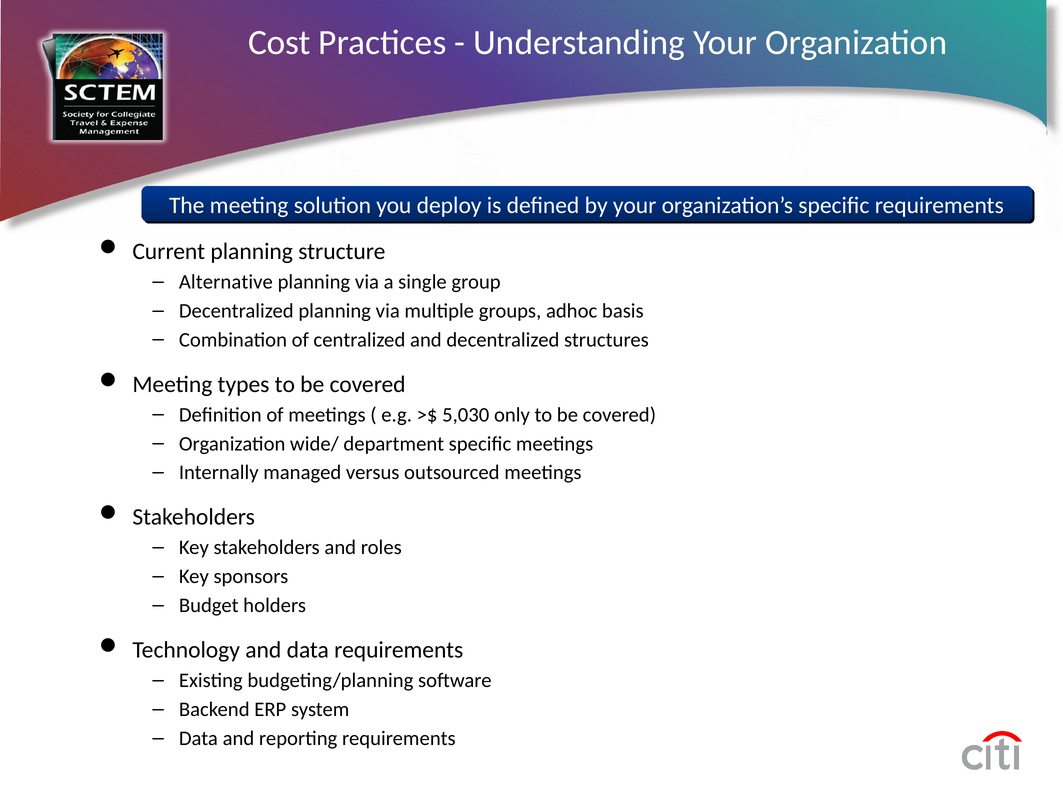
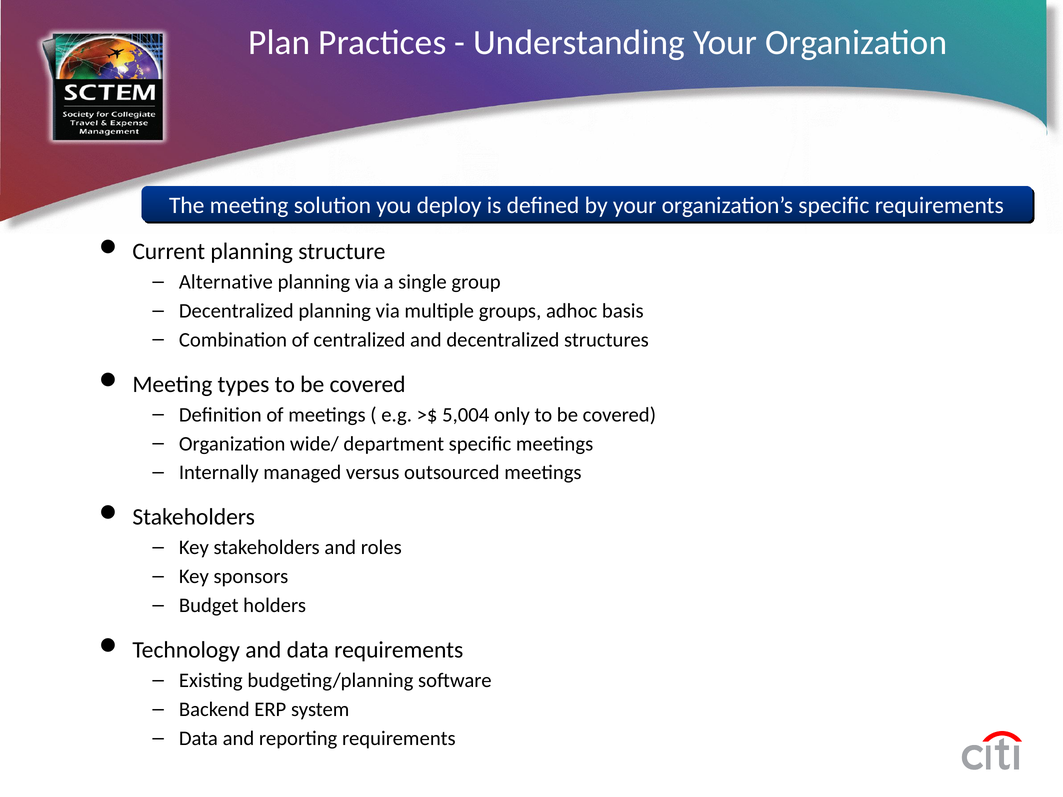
Cost: Cost -> Plan
5,030: 5,030 -> 5,004
